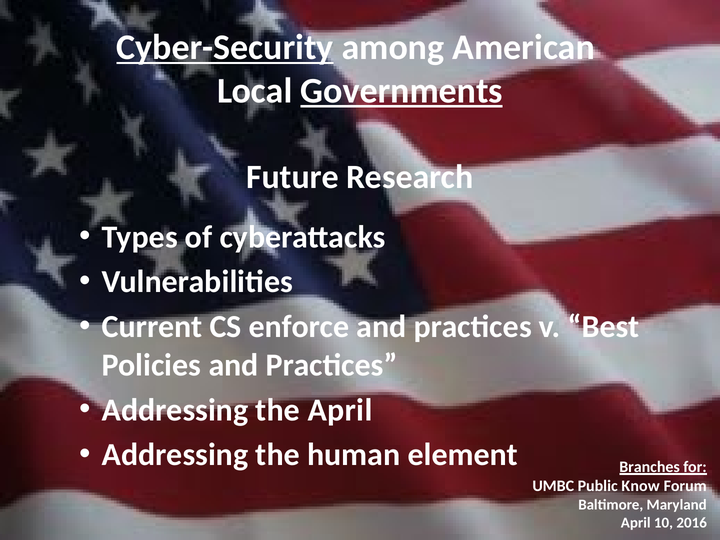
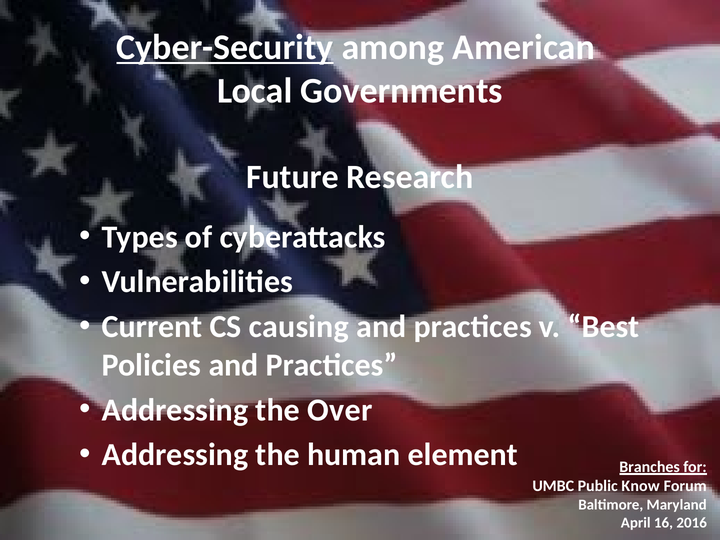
Governments underline: present -> none
enforce: enforce -> causing
the April: April -> Over
10: 10 -> 16
